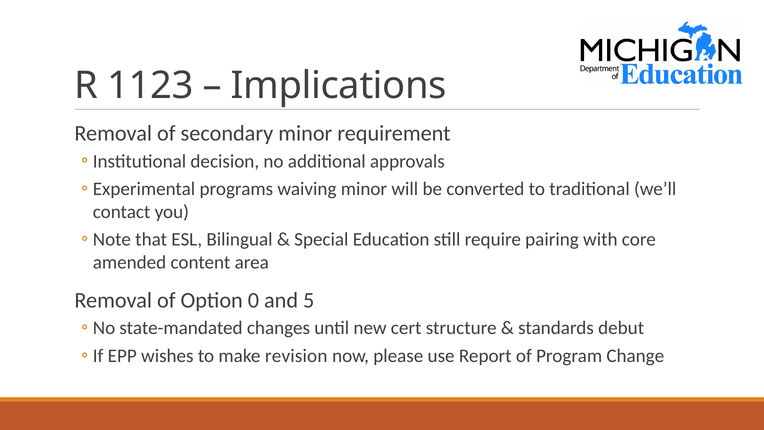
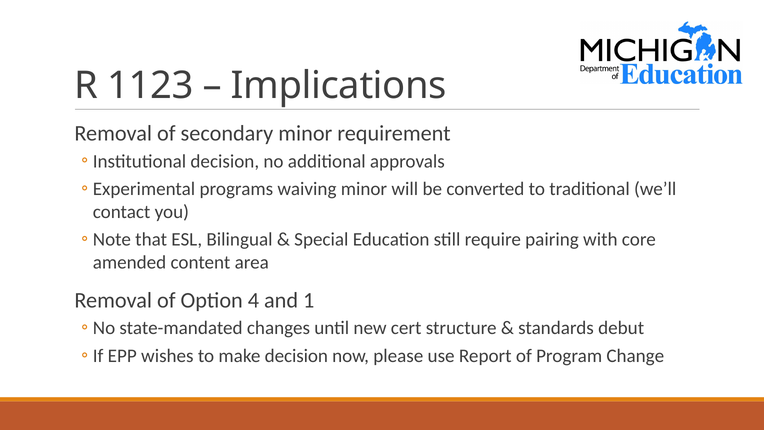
0: 0 -> 4
5: 5 -> 1
make revision: revision -> decision
